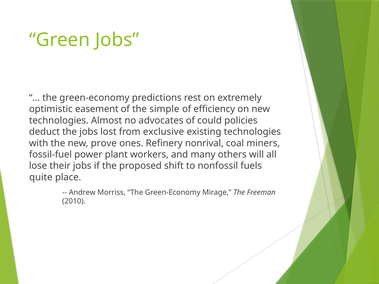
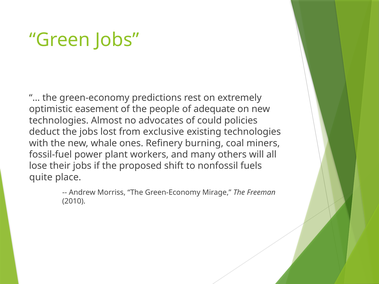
simple: simple -> people
efficiency: efficiency -> adequate
prove: prove -> whale
nonrival: nonrival -> burning
